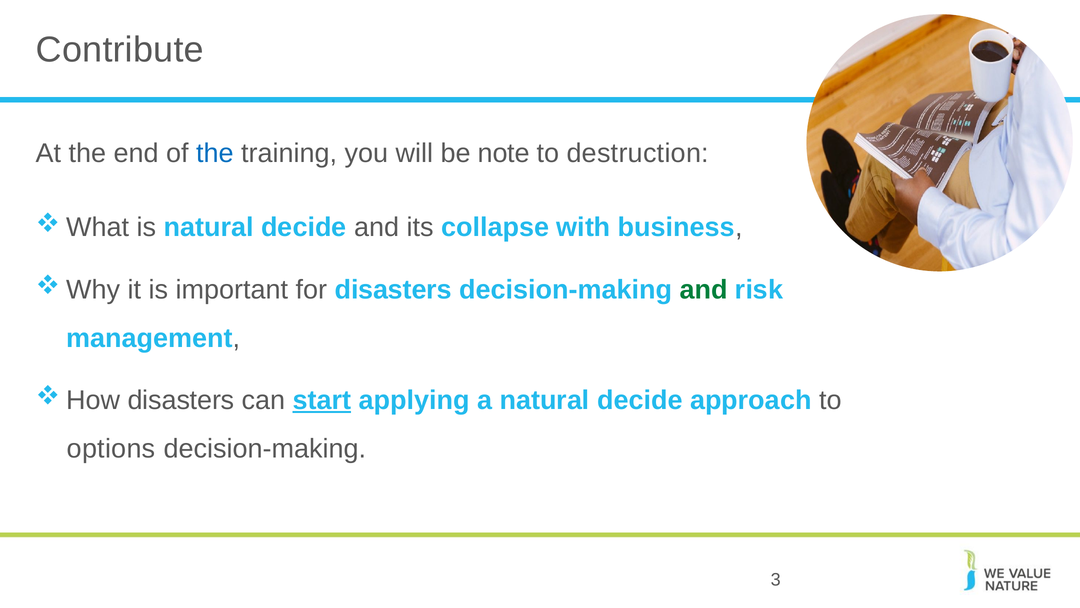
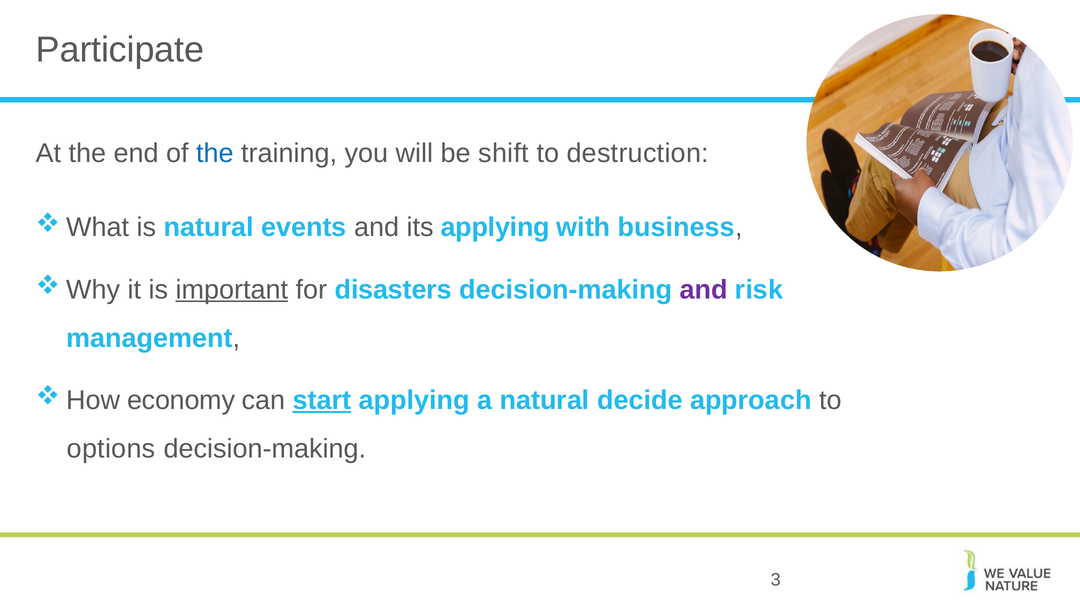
Contribute: Contribute -> Participate
note: note -> shift
is natural decide: decide -> events
its collapse: collapse -> applying
important underline: none -> present
and at (704, 289) colour: green -> purple
disasters at (181, 400): disasters -> economy
